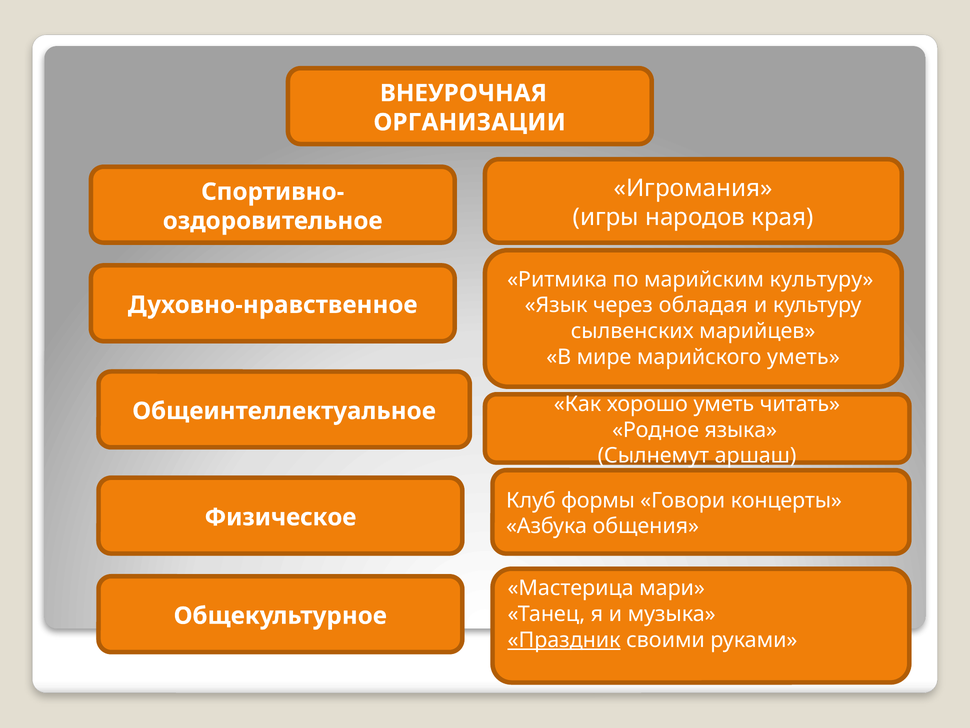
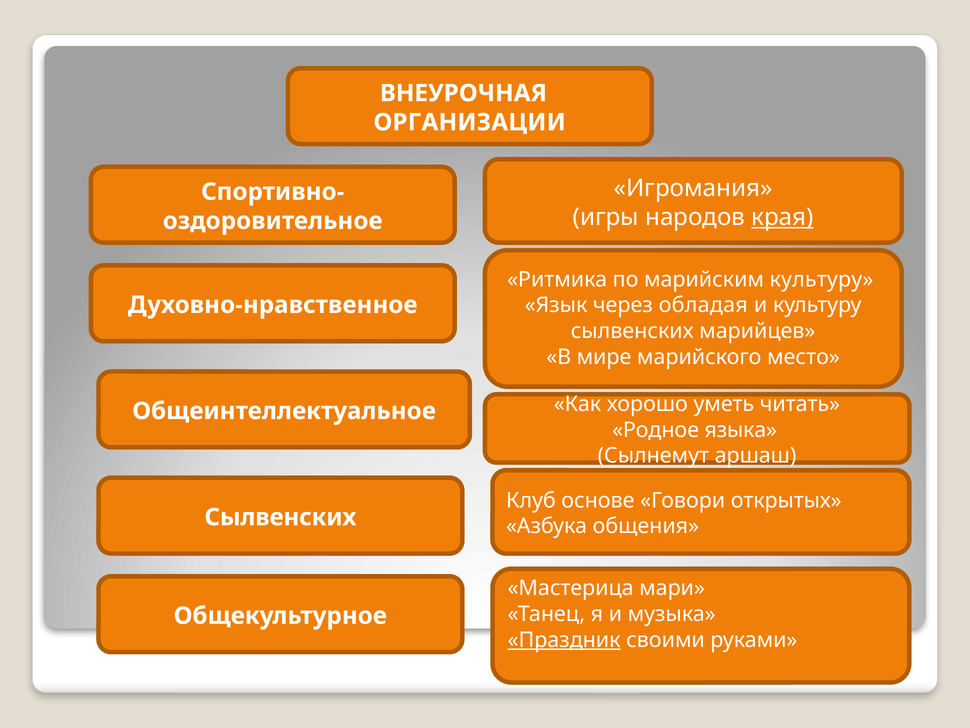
края underline: none -> present
марийского уметь: уметь -> место
формы: формы -> основе
концерты: концерты -> открытых
Физическое at (280, 517): Физическое -> Сылвенских
